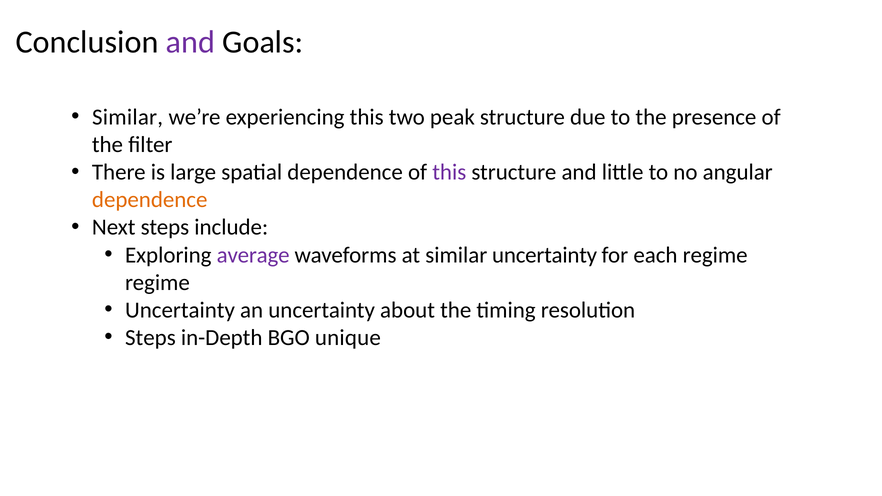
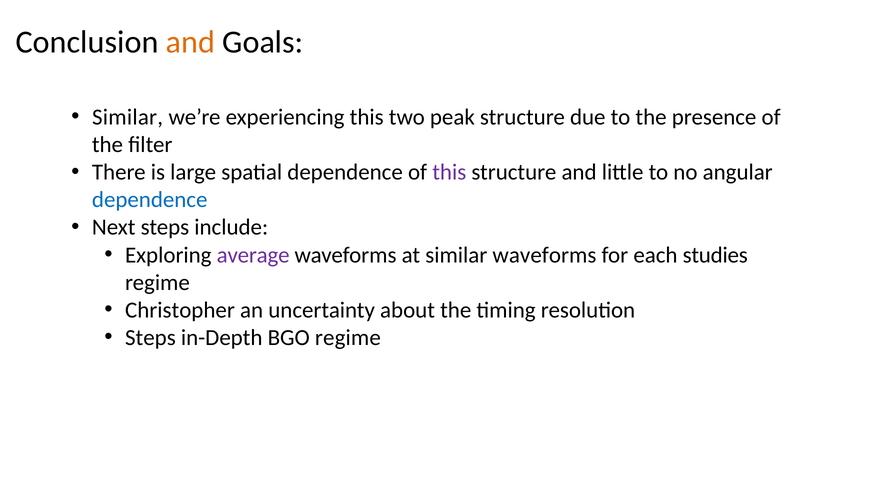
and at (190, 42) colour: purple -> orange
dependence at (150, 200) colour: orange -> blue
similar uncertainty: uncertainty -> waveforms
each regime: regime -> studies
Uncertainty at (180, 310): Uncertainty -> Christopher
BGO unique: unique -> regime
